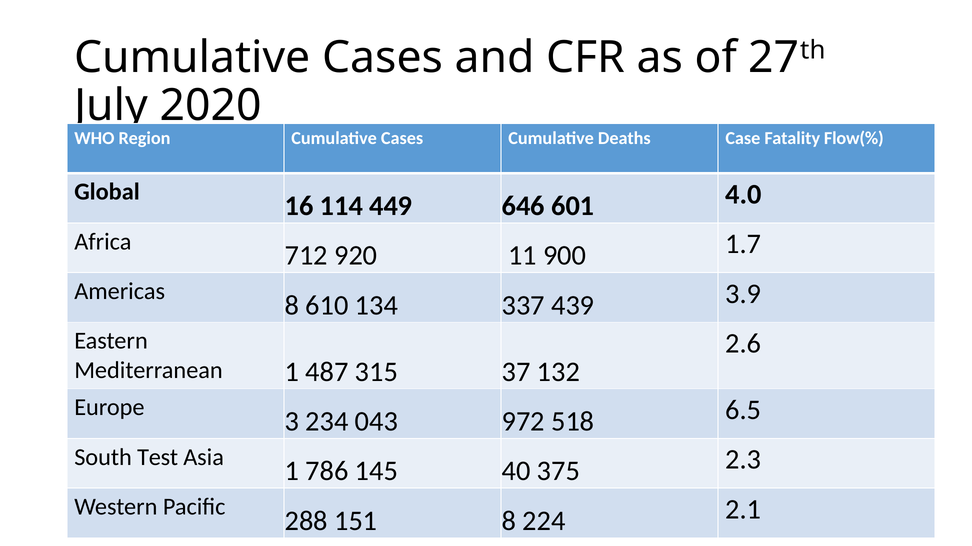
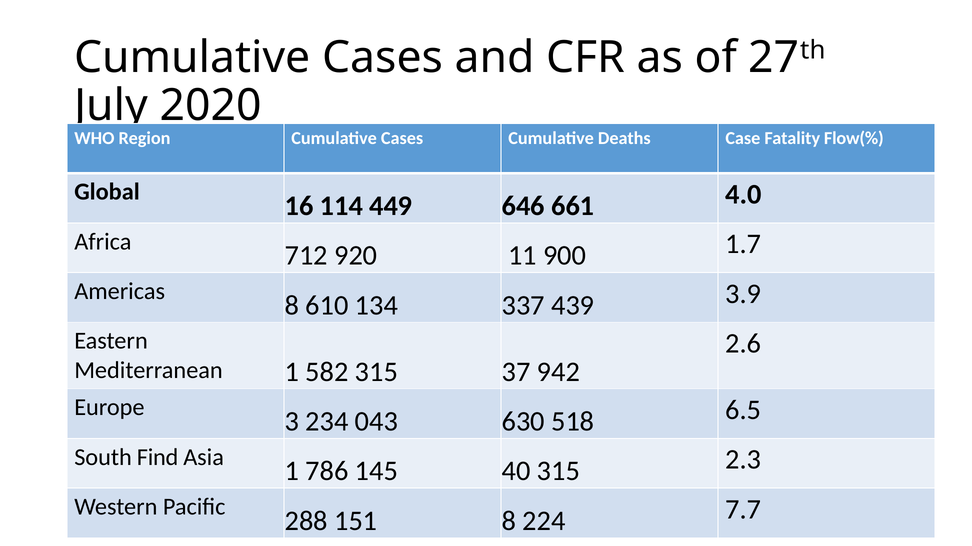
601: 601 -> 661
487: 487 -> 582
132: 132 -> 942
972: 972 -> 630
Test: Test -> Find
40 375: 375 -> 315
2.1: 2.1 -> 7.7
